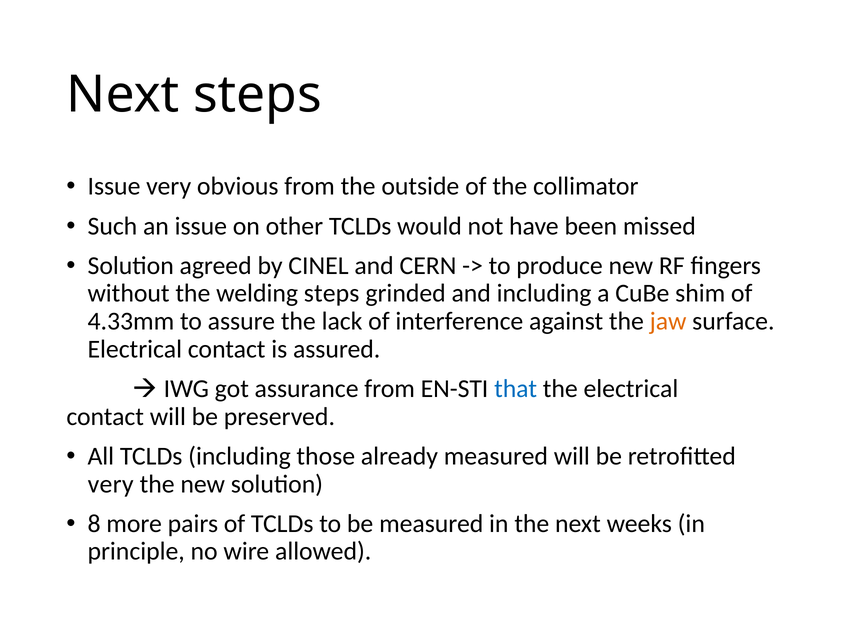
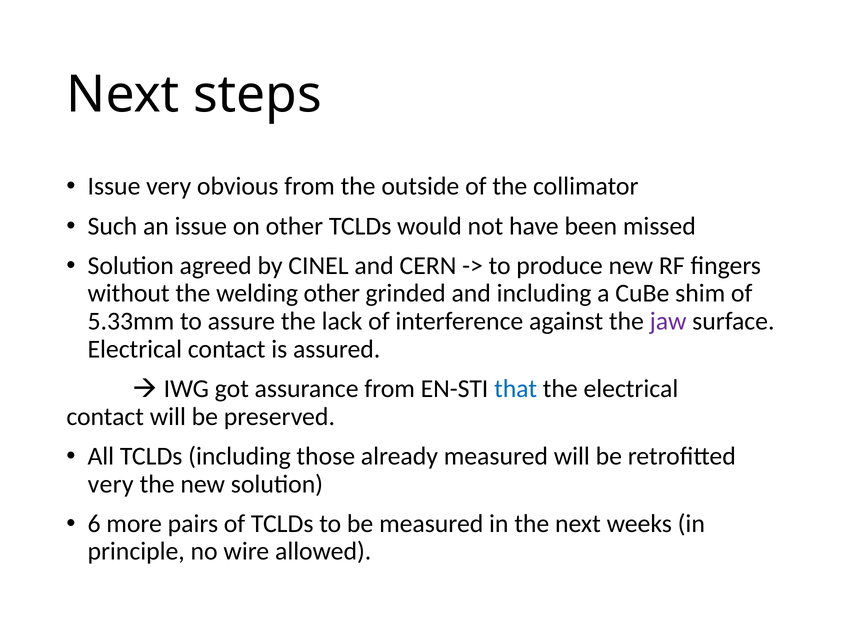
welding steps: steps -> other
4.33mm: 4.33mm -> 5.33mm
jaw colour: orange -> purple
8: 8 -> 6
